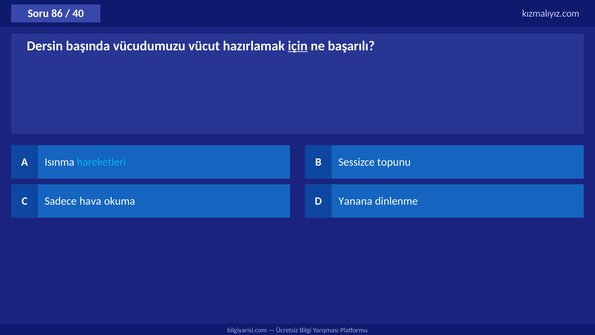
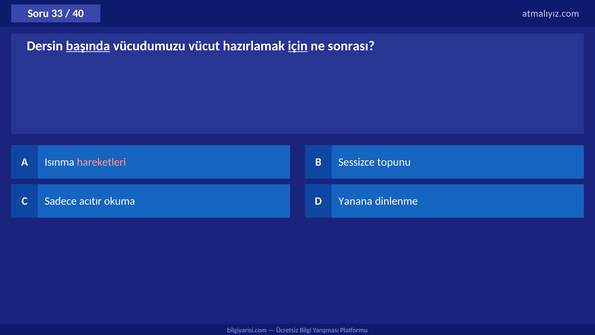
86: 86 -> 33
kızmalıyız.com: kızmalıyız.com -> atmalıyız.com
başında underline: none -> present
başarılı: başarılı -> sonrası
hareketleri colour: light blue -> pink
hava: hava -> acıtır
